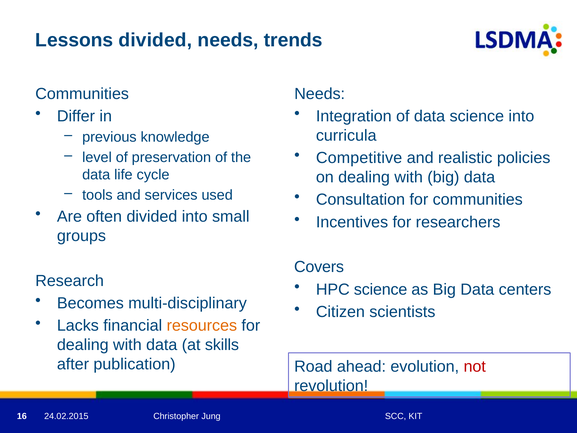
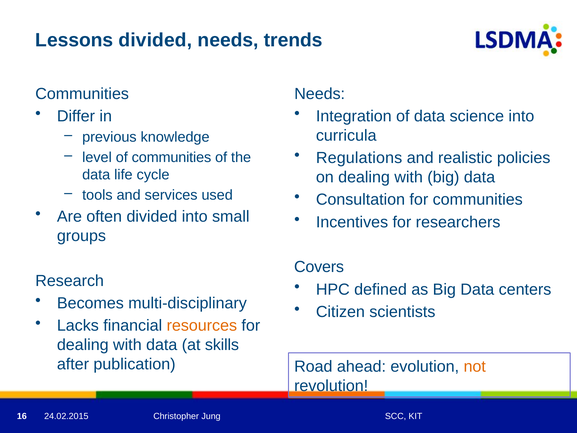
Competitive: Competitive -> Regulations
of preservation: preservation -> communities
HPC science: science -> defined
not colour: red -> orange
